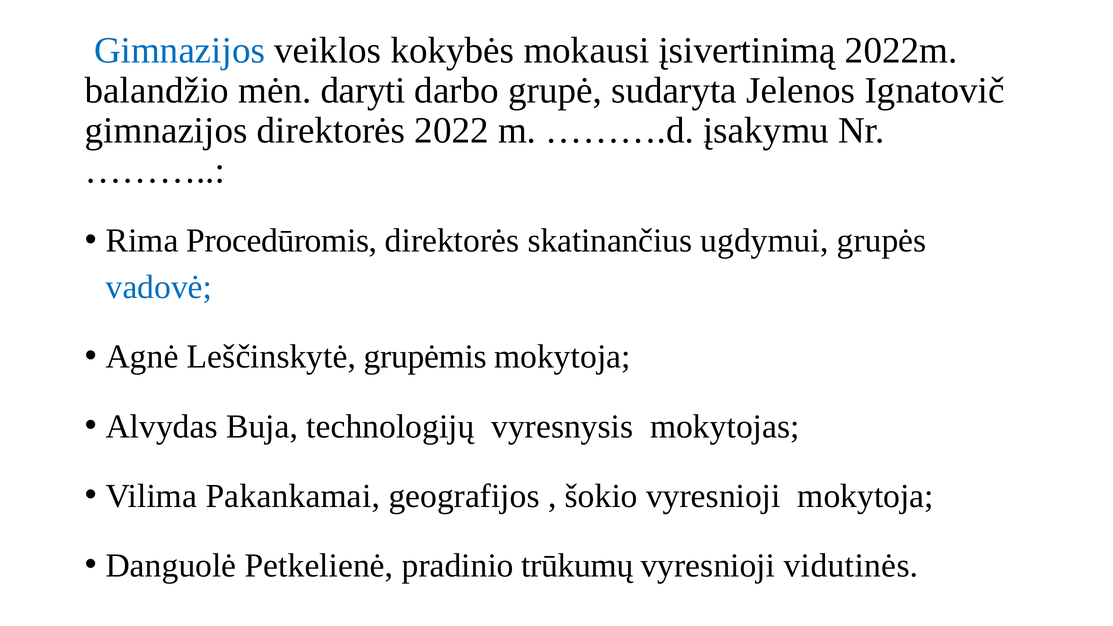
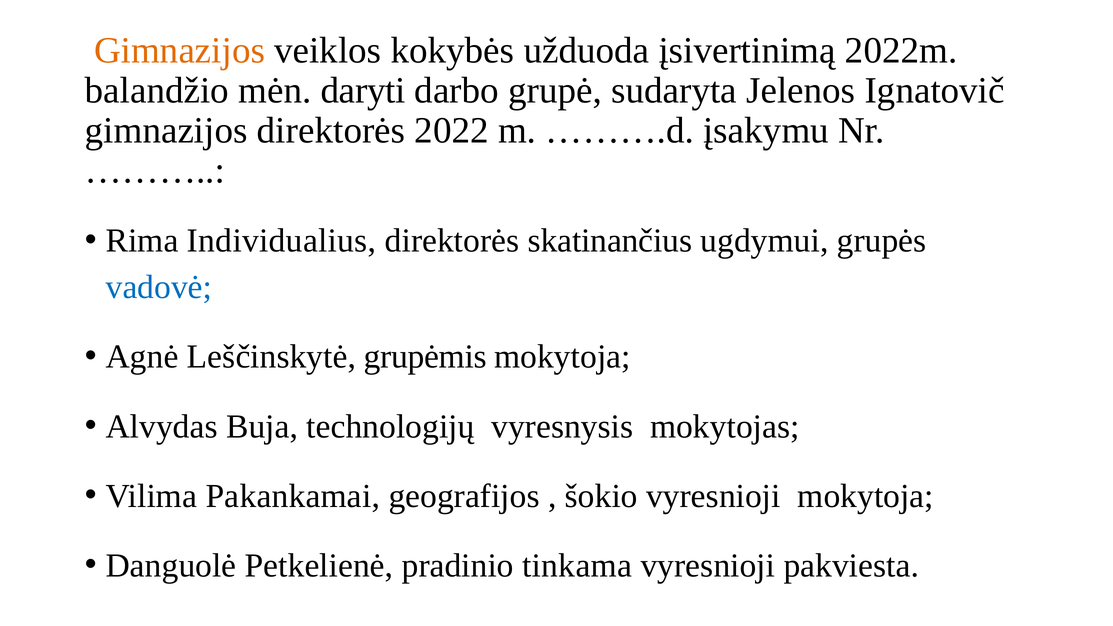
Gimnazijos at (180, 50) colour: blue -> orange
mokausi: mokausi -> užduoda
Procedūromis: Procedūromis -> Individualius
trūkumų: trūkumų -> tinkama
vidutinės: vidutinės -> pakviesta
